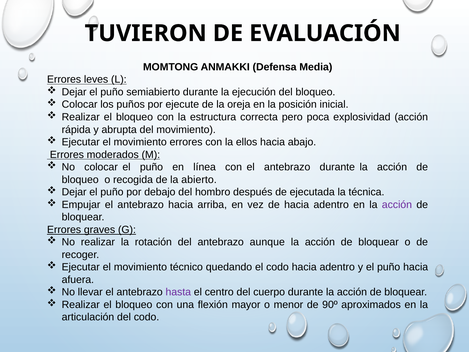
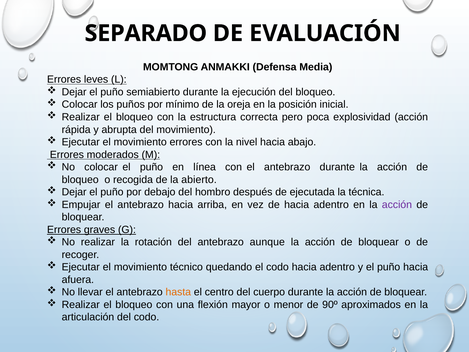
TUVIERON: TUVIERON -> SEPARADO
ejecute: ejecute -> mínimo
ellos: ellos -> nivel
hasta colour: purple -> orange
